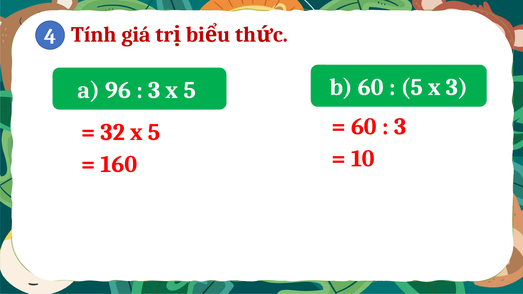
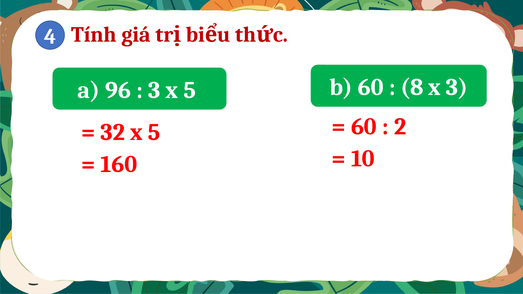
5 at (412, 87): 5 -> 8
3 at (400, 127): 3 -> 2
